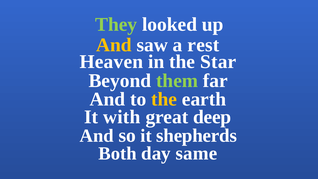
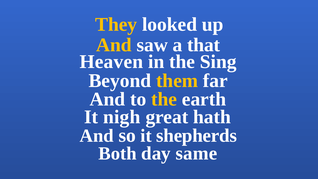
They colour: light green -> yellow
rest: rest -> that
Star: Star -> Sing
them colour: light green -> yellow
with: with -> nigh
deep: deep -> hath
